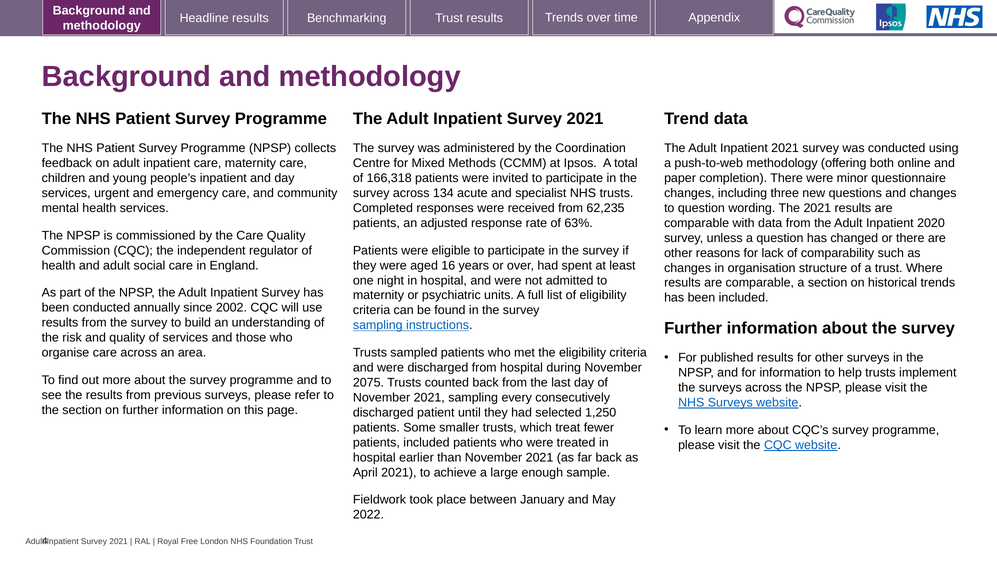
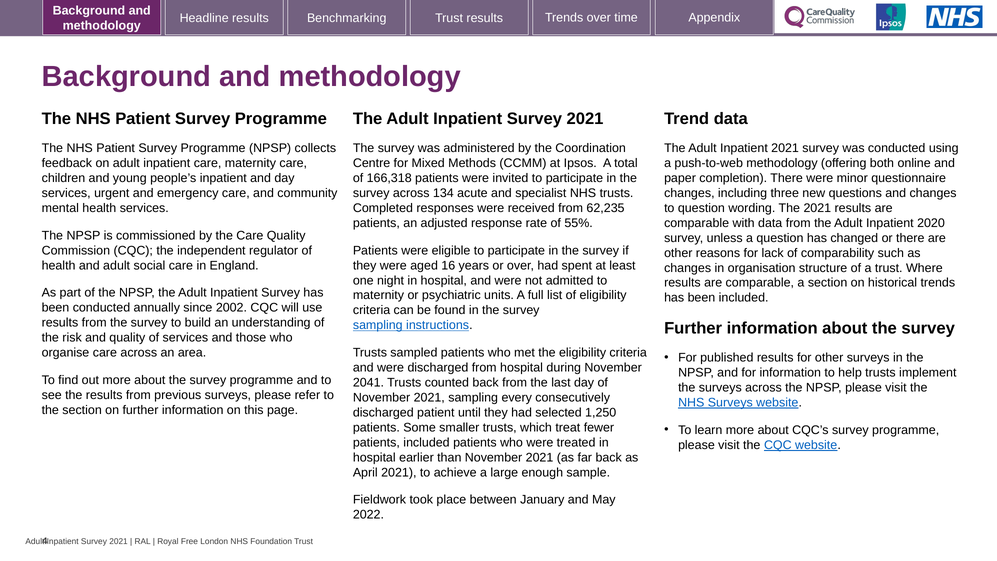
63%: 63% -> 55%
2075: 2075 -> 2041
